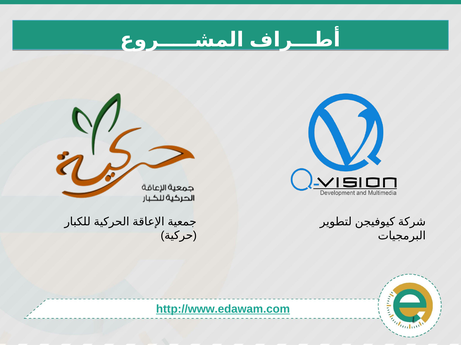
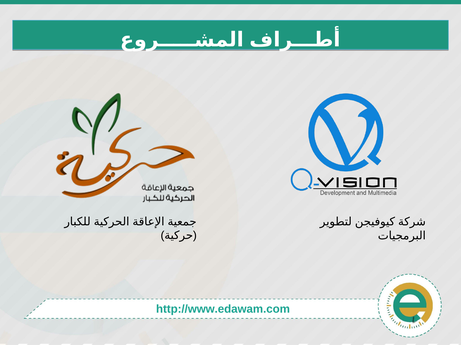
http://www.edawam.com underline: present -> none
